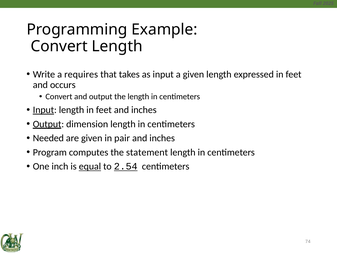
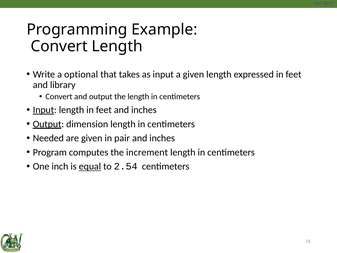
requires: requires -> optional
occurs: occurs -> library
statement: statement -> increment
2.54 underline: present -> none
